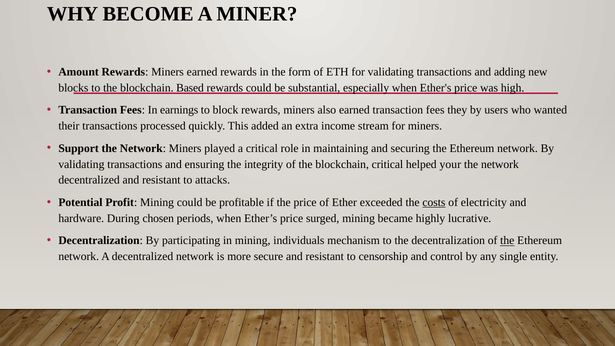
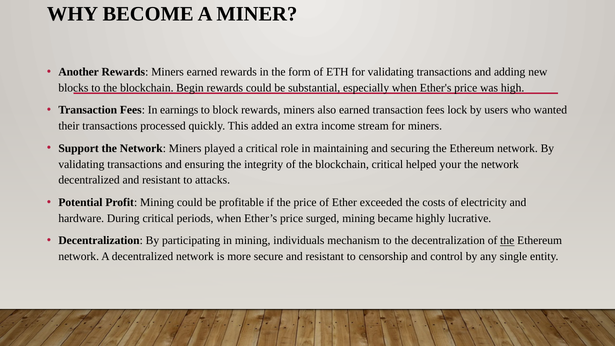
Amount: Amount -> Another
Based: Based -> Begin
they: they -> lock
costs underline: present -> none
During chosen: chosen -> critical
